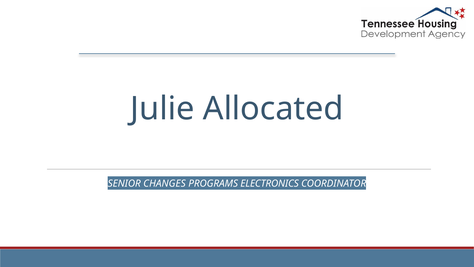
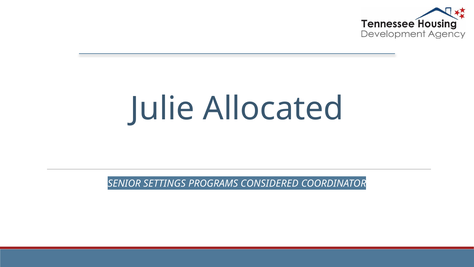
CHANGES: CHANGES -> SETTINGS
ELECTRONICS: ELECTRONICS -> CONSIDERED
